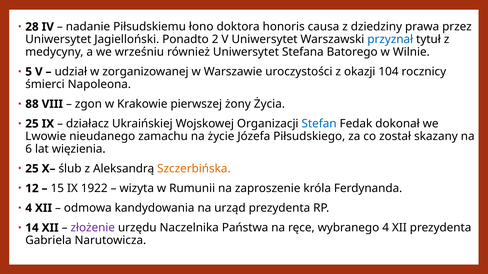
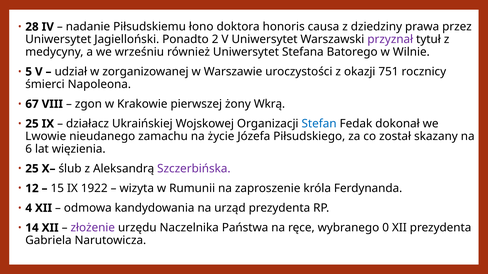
przyznał colour: blue -> purple
104: 104 -> 751
88: 88 -> 67
Życia: Życia -> Wkrą
Szczerbińska colour: orange -> purple
wybranego 4: 4 -> 0
